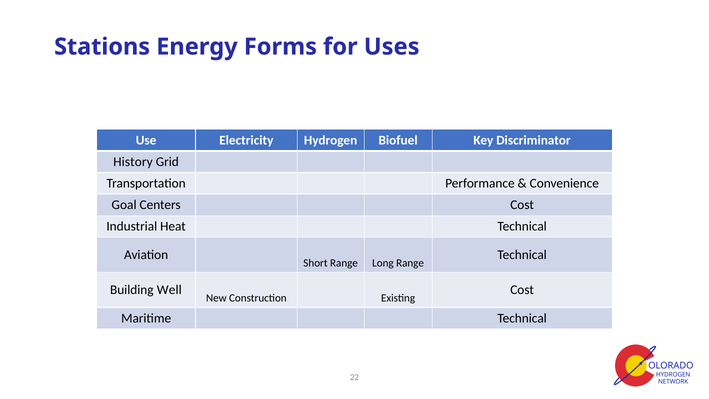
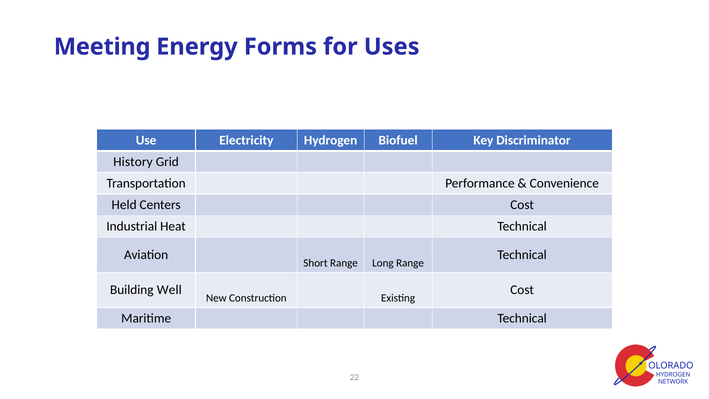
Stations: Stations -> Meeting
Goal: Goal -> Held
